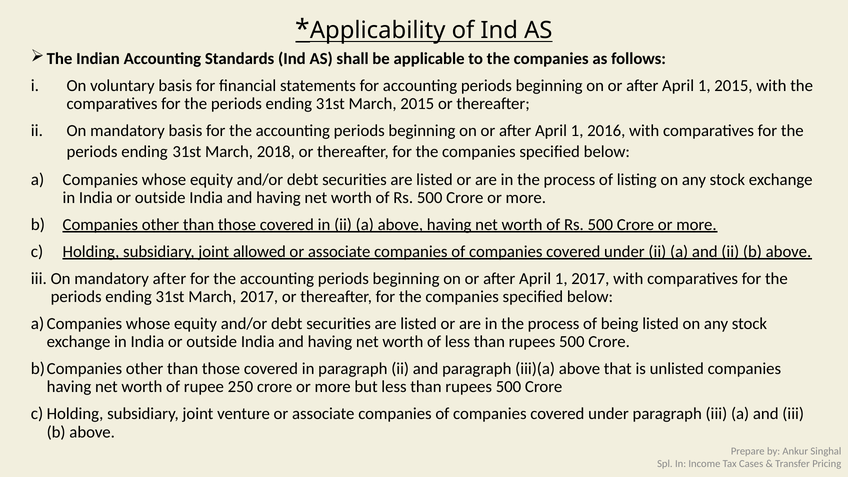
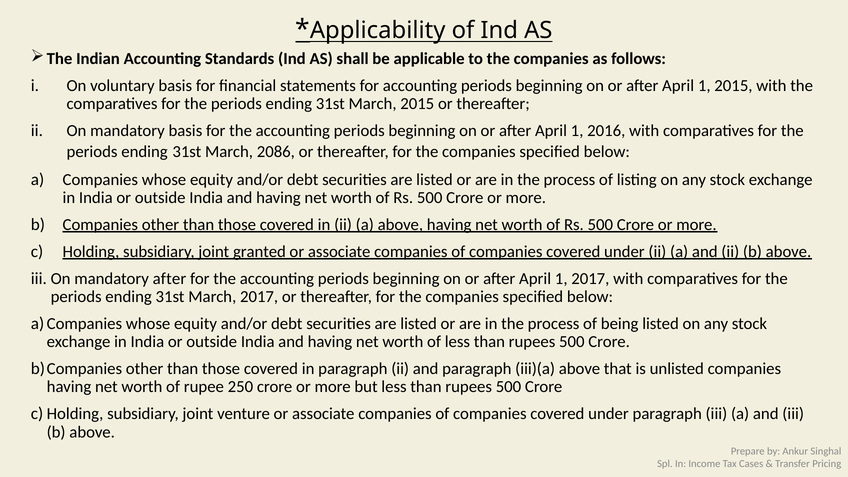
2018: 2018 -> 2086
allowed: allowed -> granted
